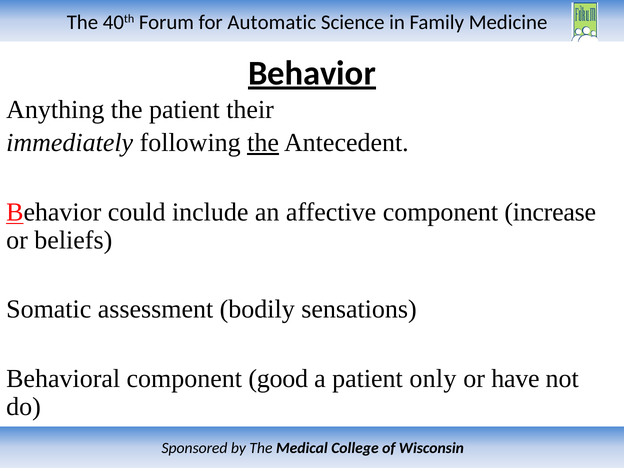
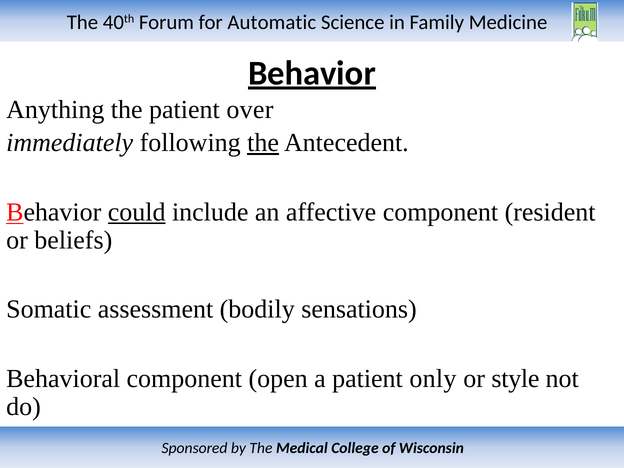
their: their -> over
could underline: none -> present
increase: increase -> resident
good: good -> open
have: have -> style
